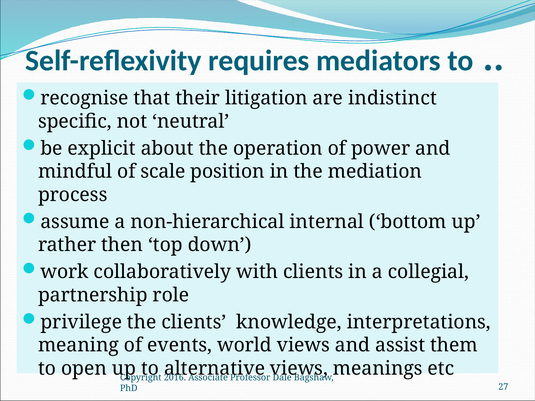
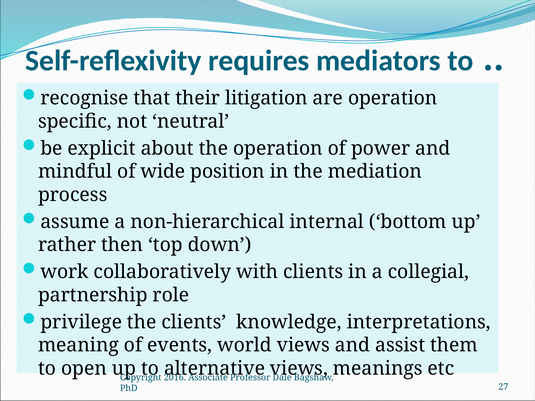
are indistinct: indistinct -> operation
scale: scale -> wide
